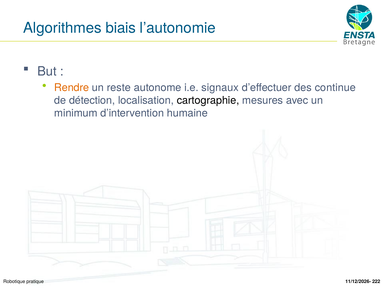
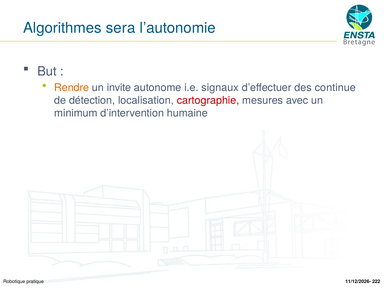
biais: biais -> sera
reste: reste -> invite
cartographie colour: black -> red
